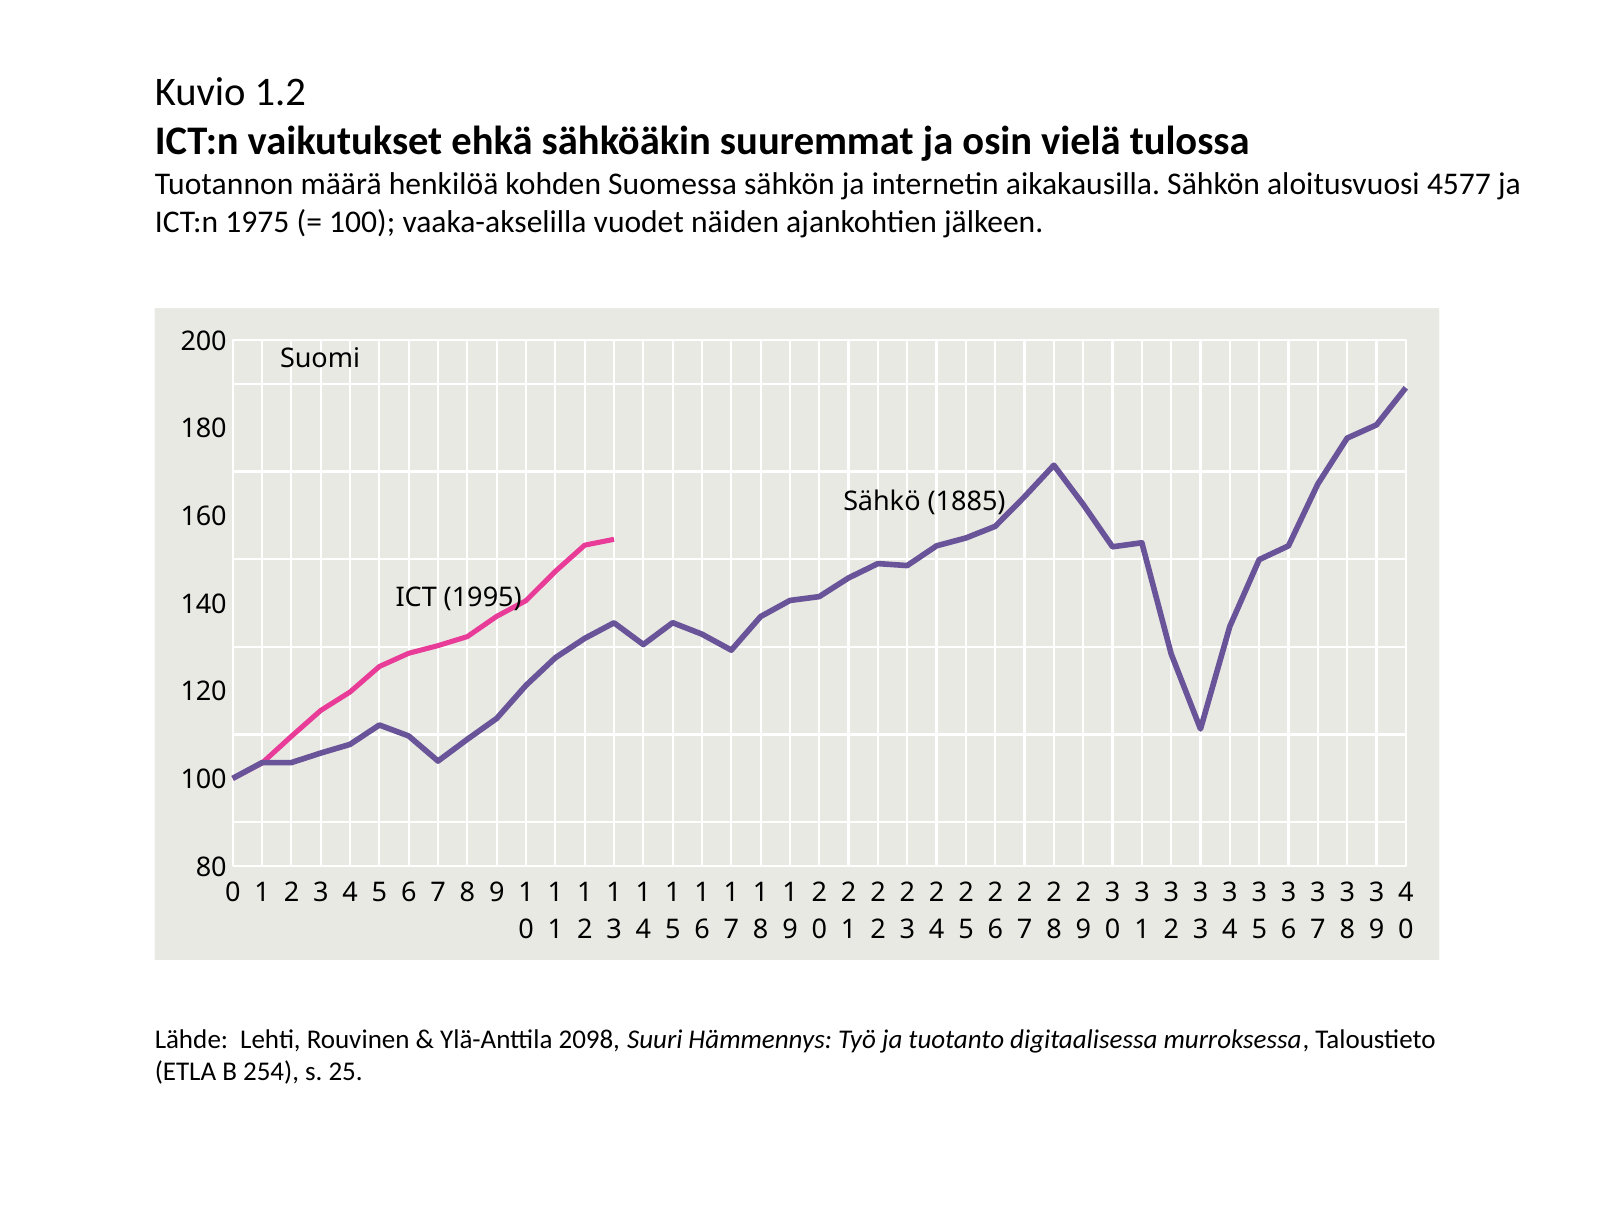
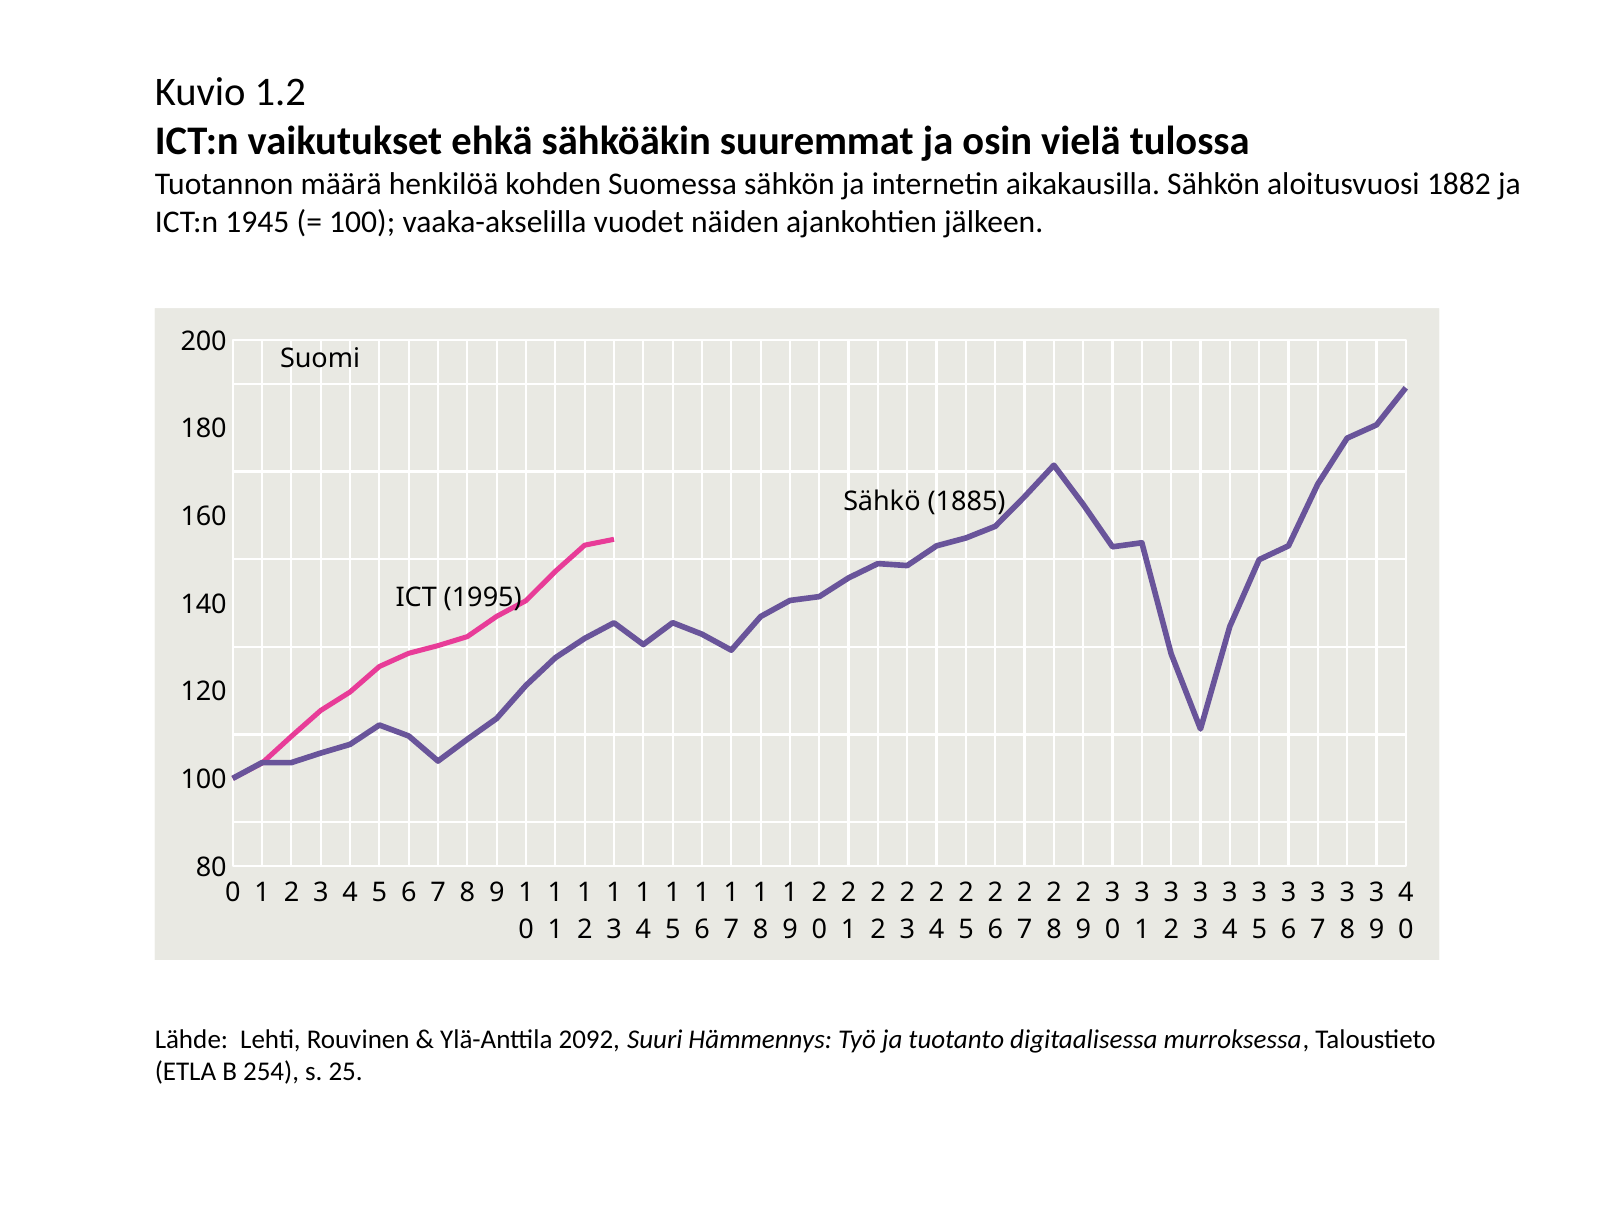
4577: 4577 -> 1882
1975: 1975 -> 1945
2098: 2098 -> 2092
